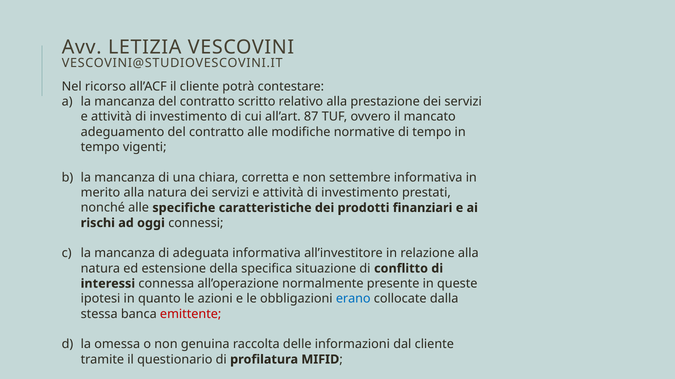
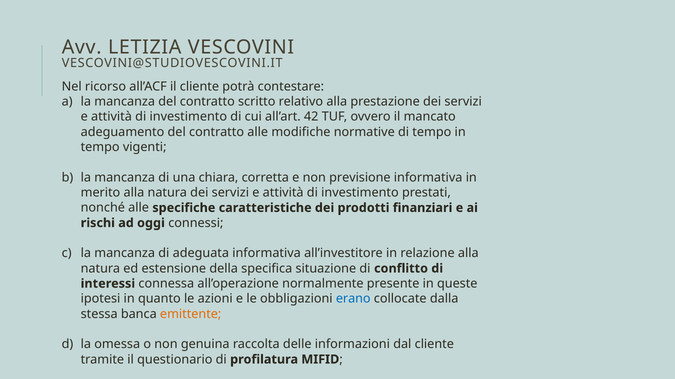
87: 87 -> 42
settembre: settembre -> previsione
emittente colour: red -> orange
